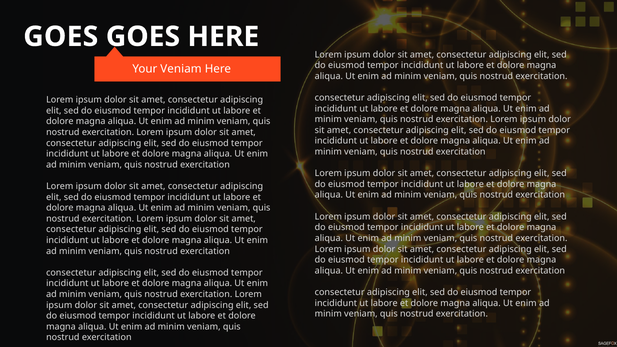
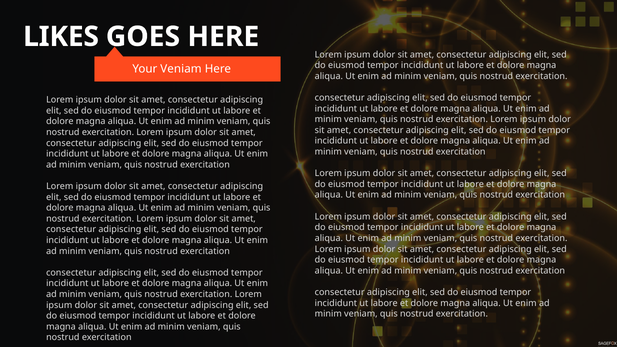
GOES at (61, 37): GOES -> LIKES
